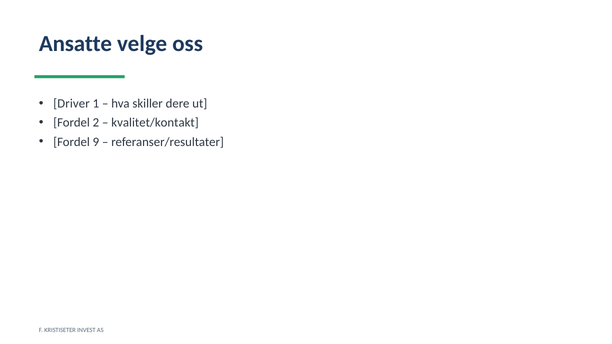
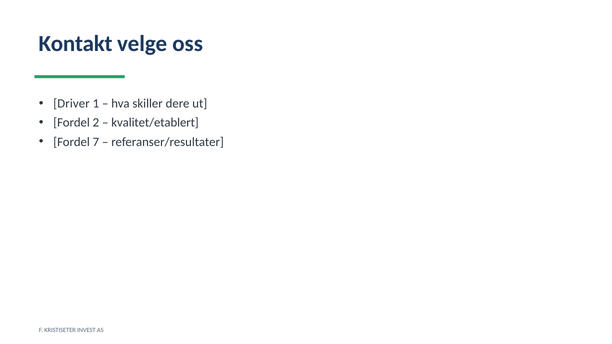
Ansatte: Ansatte -> Kontakt
kvalitet/kontakt: kvalitet/kontakt -> kvalitet/etablert
9: 9 -> 7
